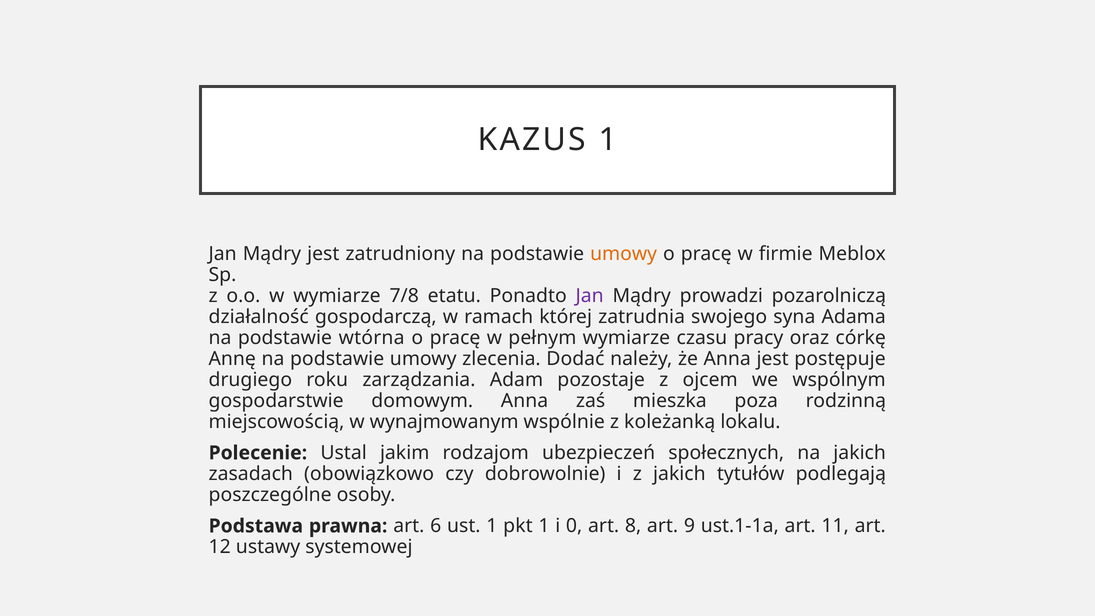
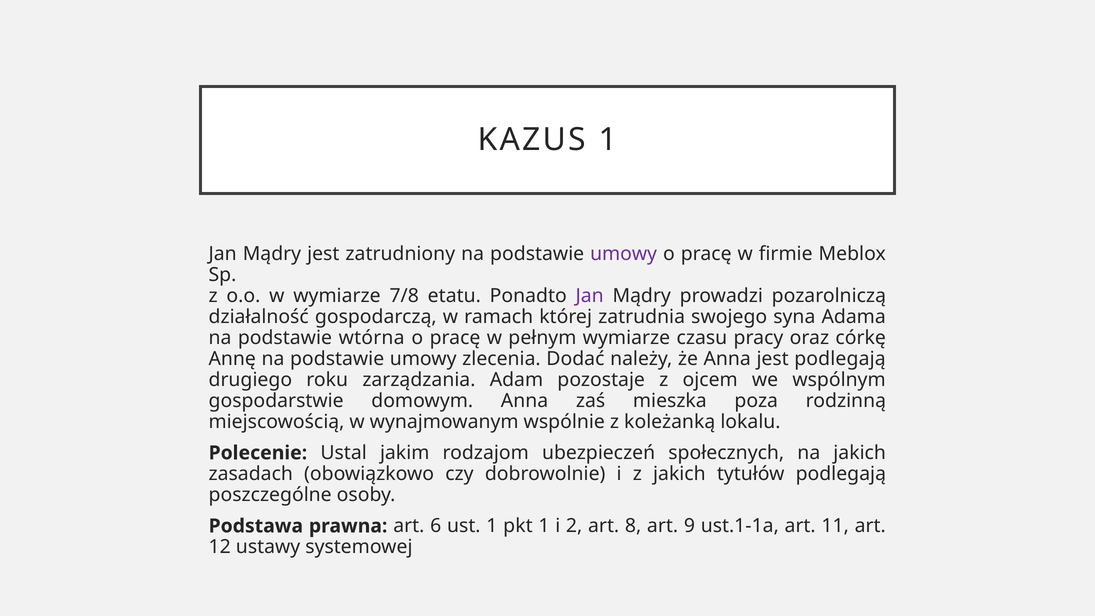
umowy at (624, 254) colour: orange -> purple
jest postępuje: postępuje -> podlegają
0: 0 -> 2
